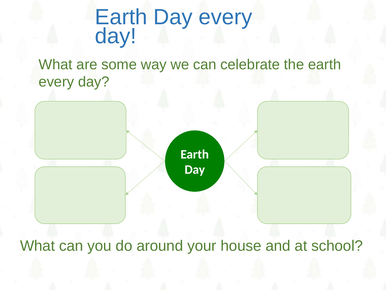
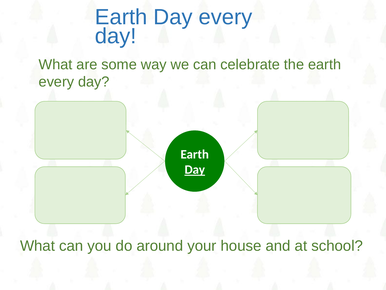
Day at (195, 169) underline: none -> present
